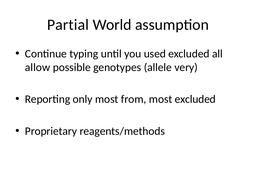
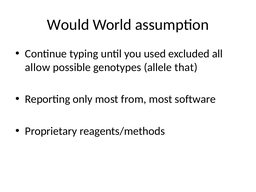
Partial: Partial -> Would
very: very -> that
most excluded: excluded -> software
